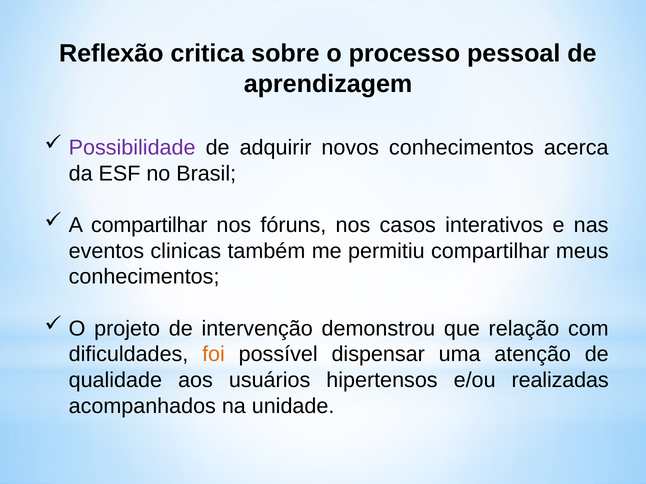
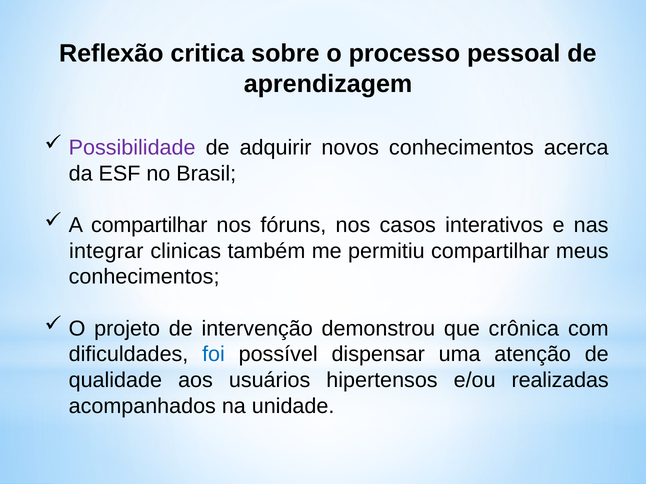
eventos: eventos -> integrar
relação: relação -> crônica
foi colour: orange -> blue
